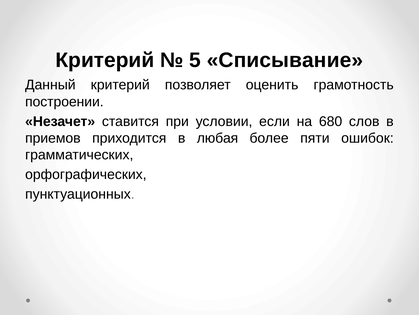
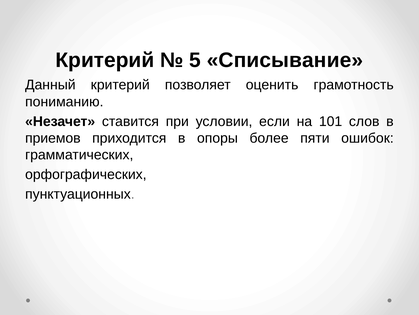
построении: построении -> пониманию
680: 680 -> 101
любая: любая -> опоры
